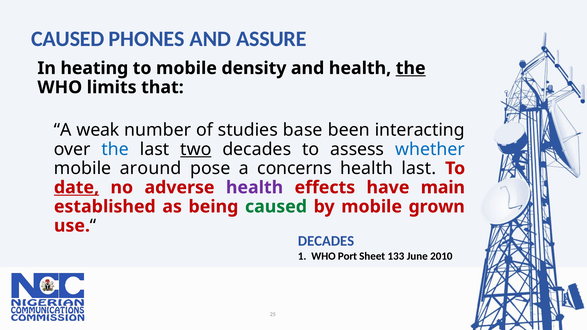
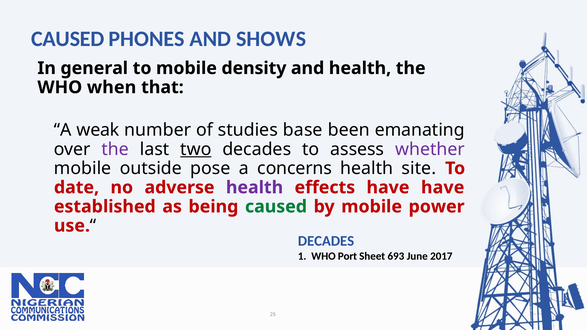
ASSURE: ASSURE -> SHOWS
heating: heating -> general
the at (411, 68) underline: present -> none
limits: limits -> when
interacting: interacting -> emanating
the at (115, 149) colour: blue -> purple
whether colour: blue -> purple
around: around -> outside
health last: last -> site
date underline: present -> none
have main: main -> have
grown: grown -> power
133: 133 -> 693
2010: 2010 -> 2017
